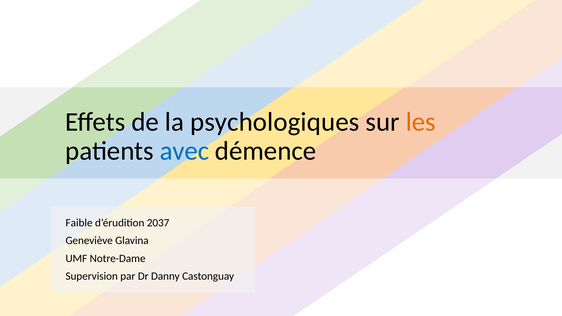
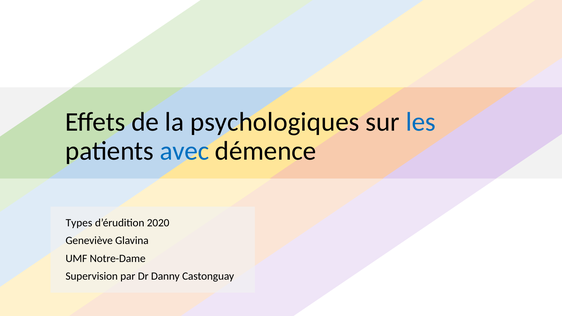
les colour: orange -> blue
Faible: Faible -> Types
2037: 2037 -> 2020
